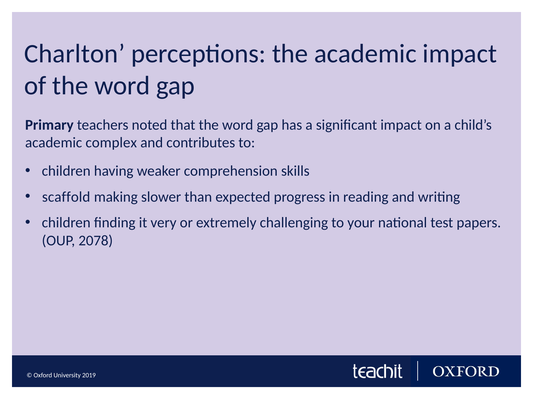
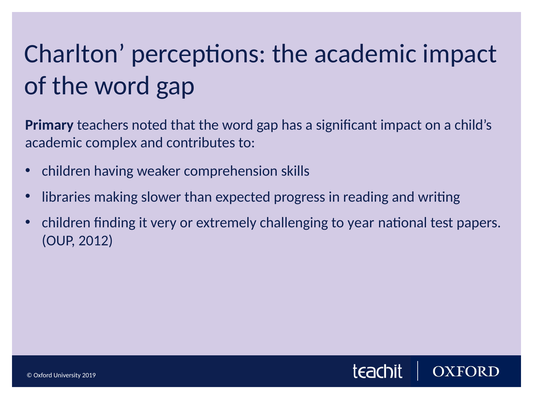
scaffold: scaffold -> libraries
your: your -> year
2078: 2078 -> 2012
